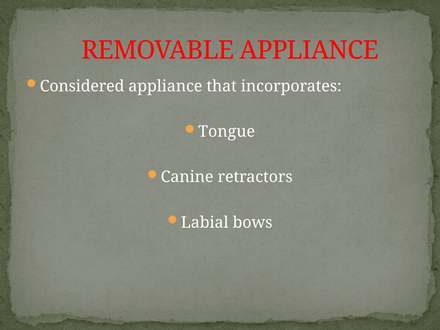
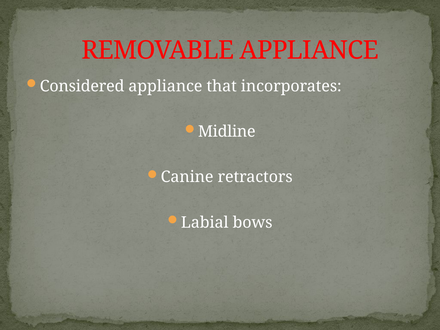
Tongue: Tongue -> Midline
